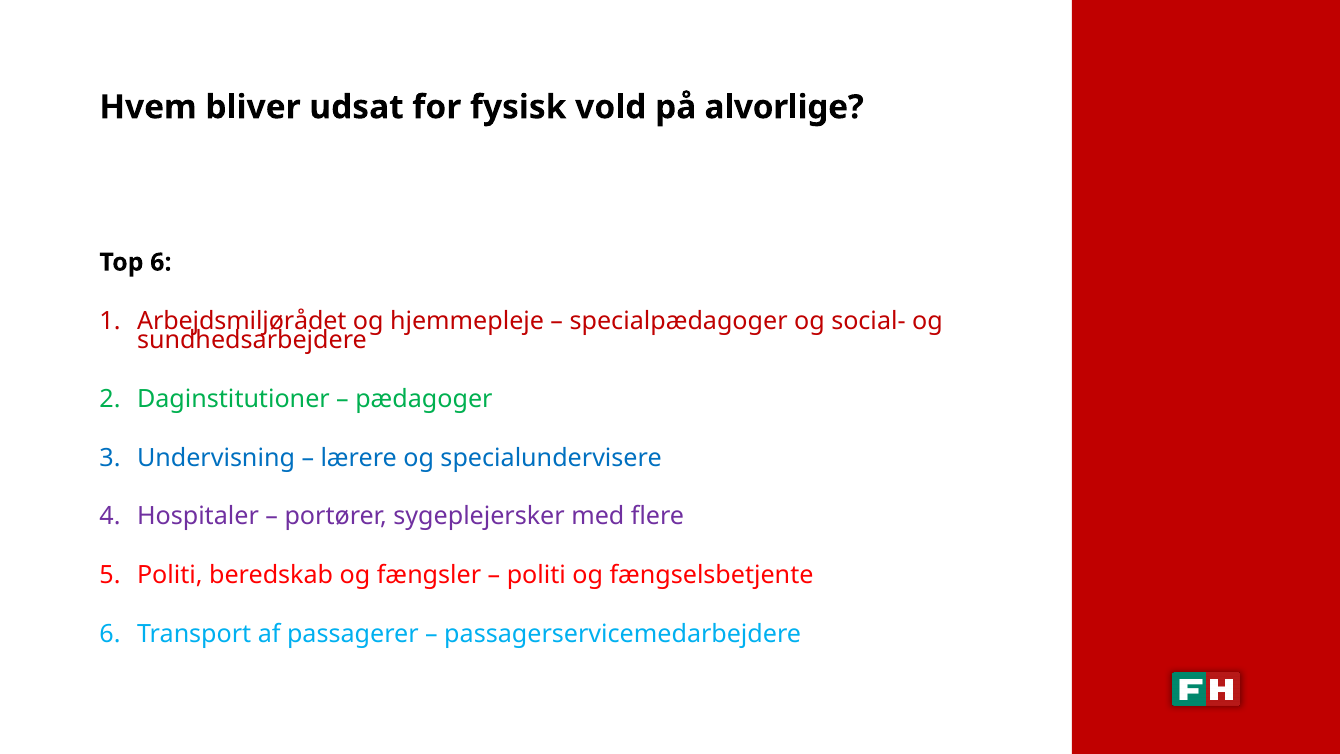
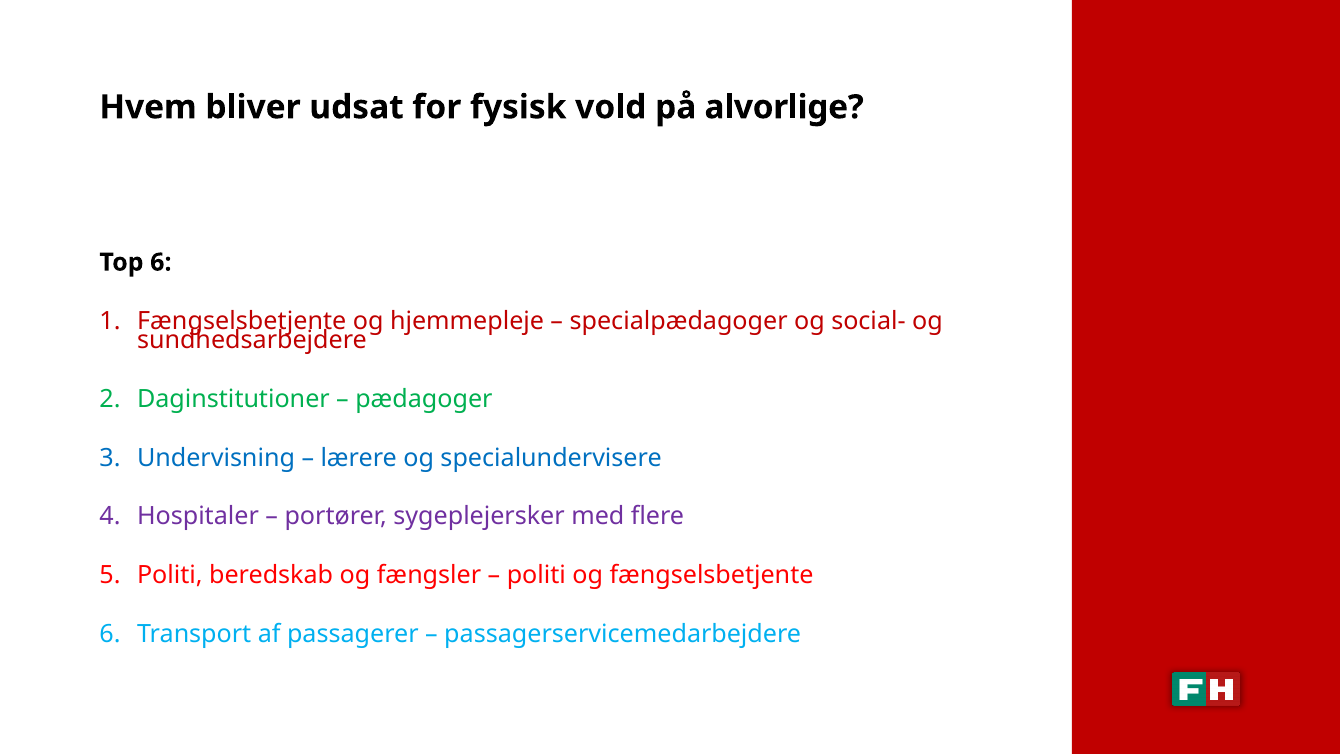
Arbejdsmiljørådet at (242, 321): Arbejdsmiljørådet -> Fængselsbetjente
